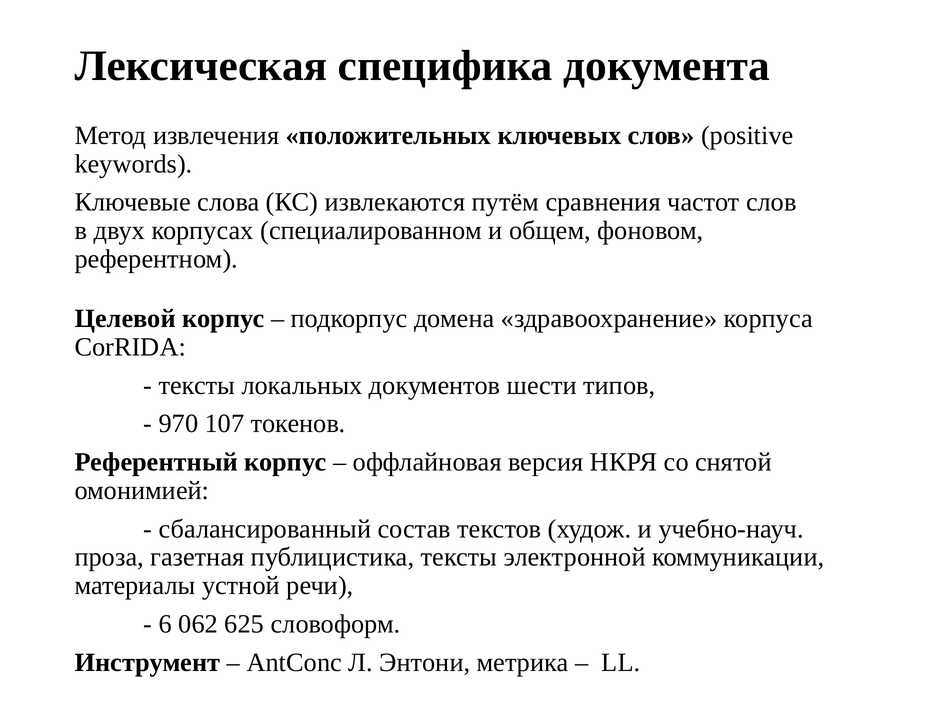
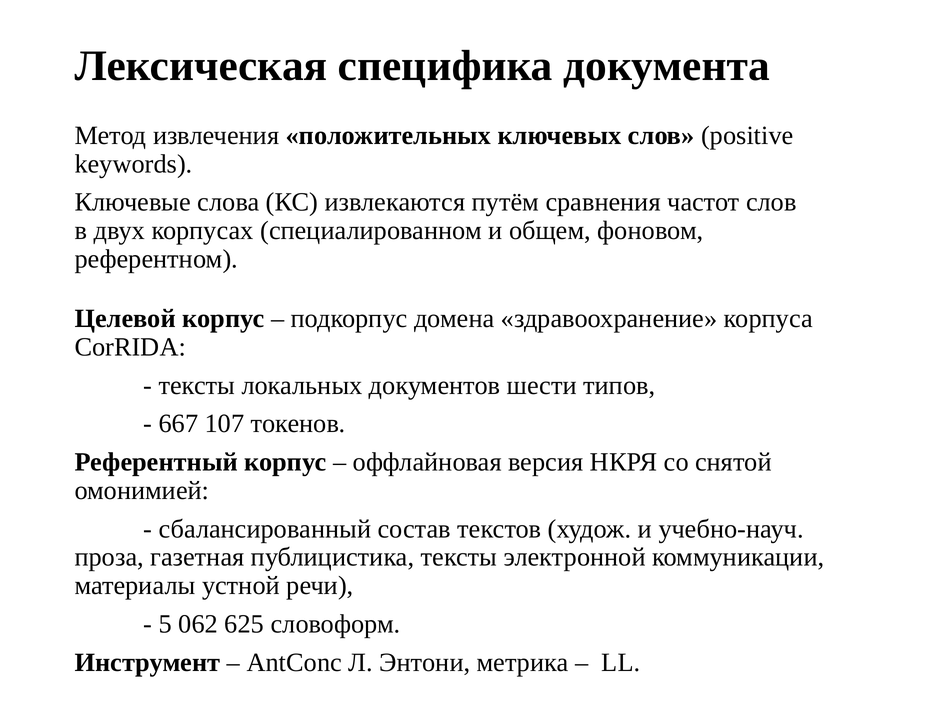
970: 970 -> 667
6: 6 -> 5
